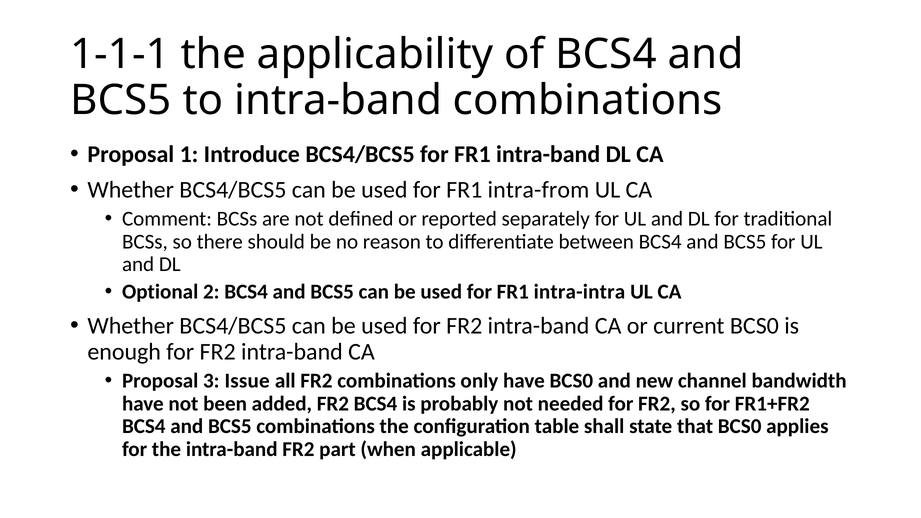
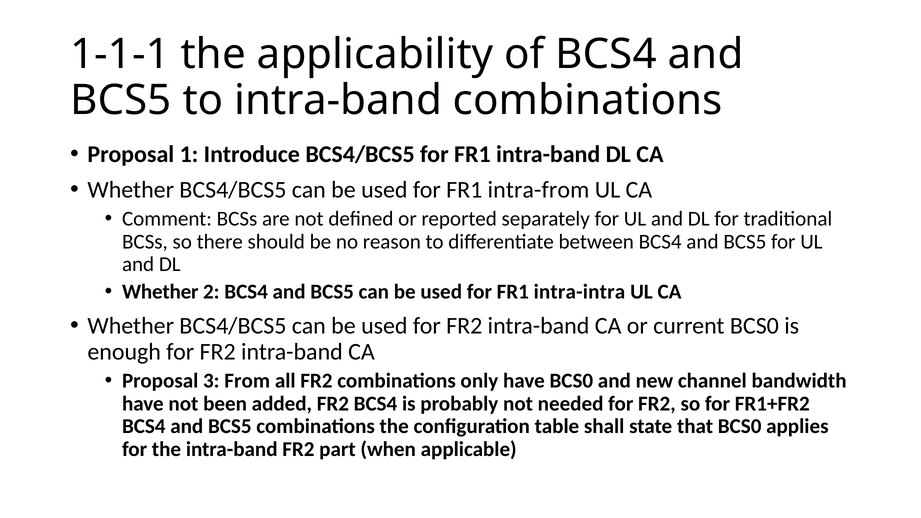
Optional at (160, 292): Optional -> Whether
Issue: Issue -> From
